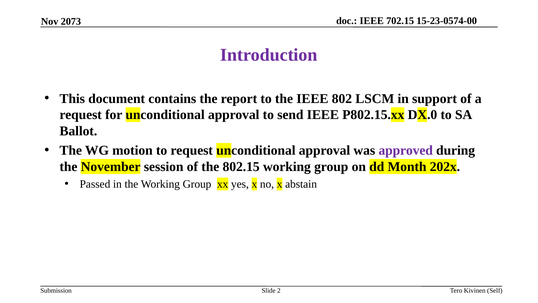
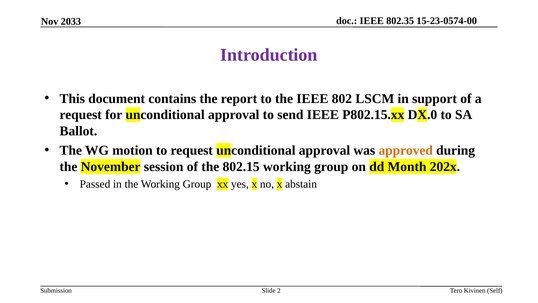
702.15: 702.15 -> 802.35
2073: 2073 -> 2033
approved colour: purple -> orange
